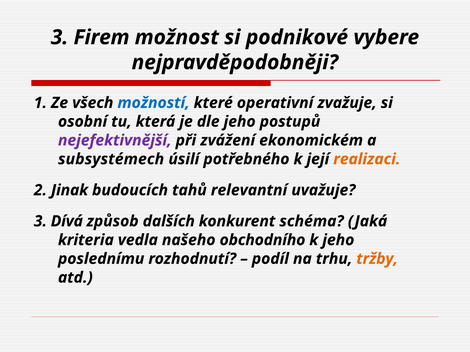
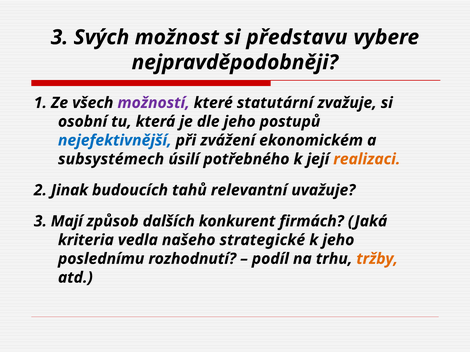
Firem: Firem -> Svých
podnikové: podnikové -> představu
možností colour: blue -> purple
operativní: operativní -> statutární
nejefektivnější colour: purple -> blue
Dívá: Dívá -> Mají
schéma: schéma -> firmách
obchodního: obchodního -> strategické
